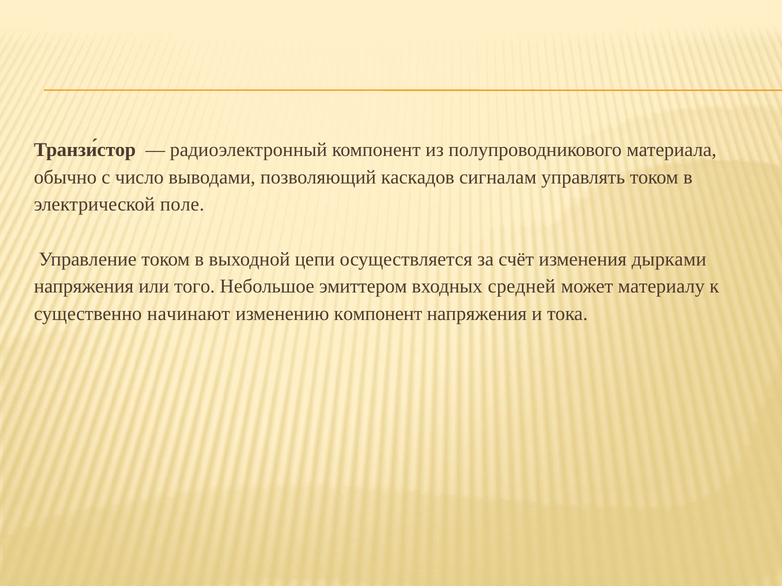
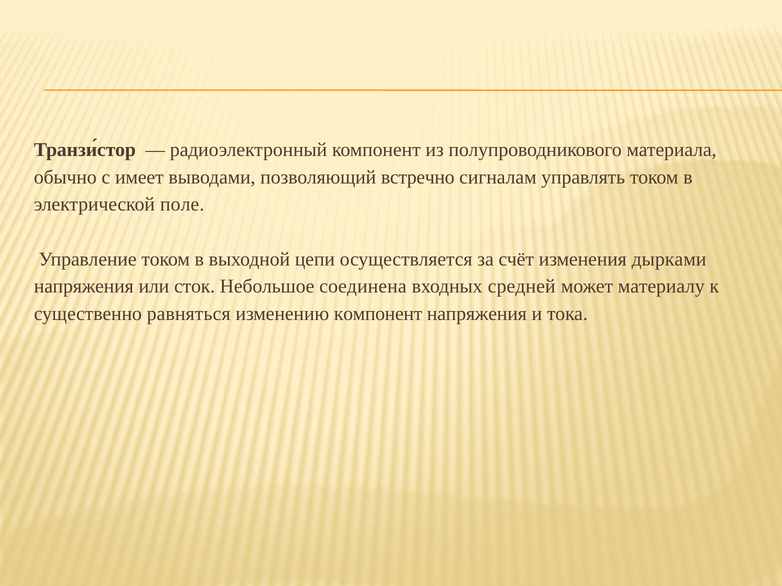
число: число -> имеет
каскадов: каскадов -> встречно
того: того -> сток
эмиттером: эмиттером -> соединена
начинают: начинают -> равняться
